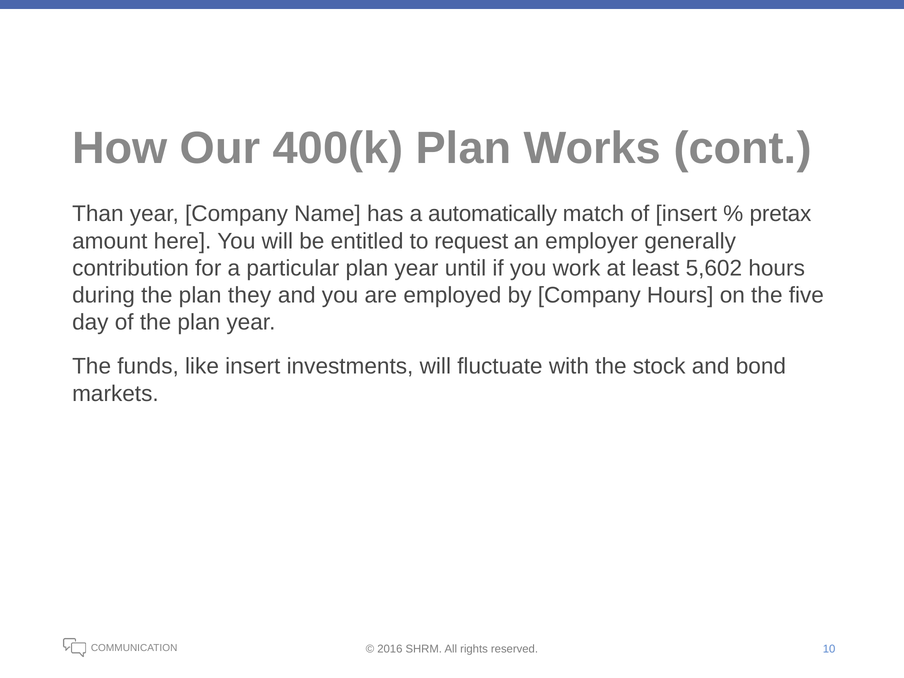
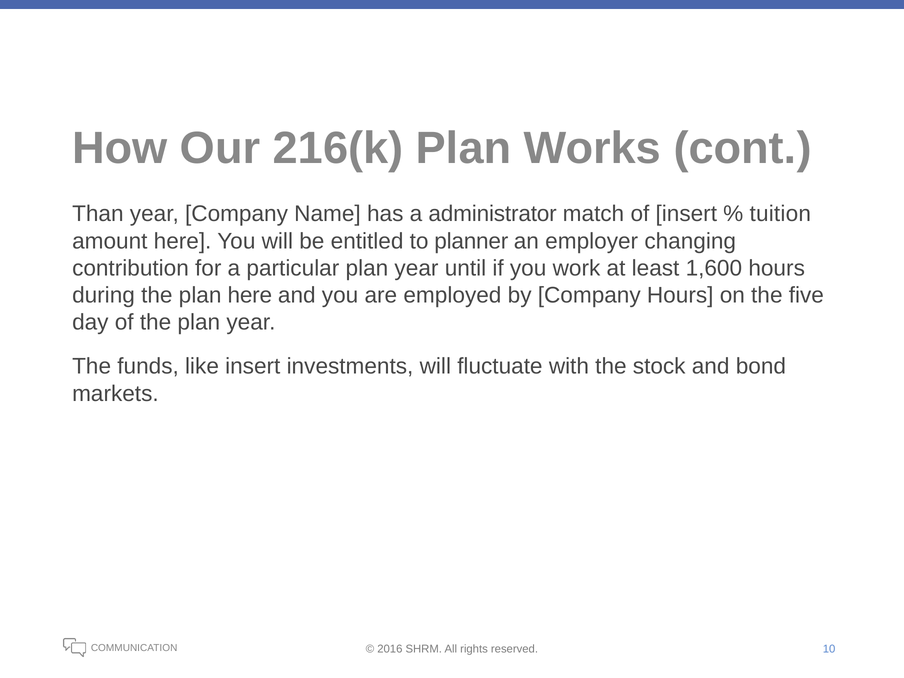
400(k: 400(k -> 216(k
automatically: automatically -> administrator
pretax: pretax -> tuition
request: request -> planner
generally: generally -> changing
5,602: 5,602 -> 1,600
plan they: they -> here
